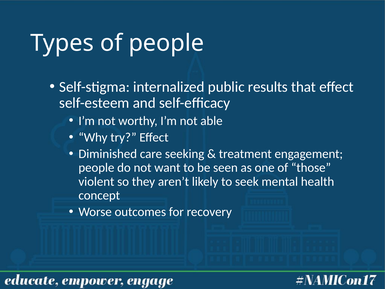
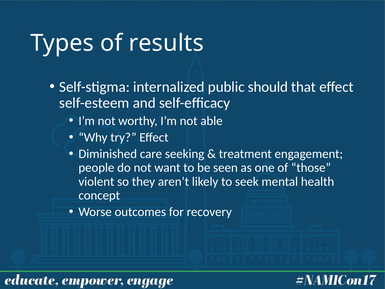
of people: people -> results
results: results -> should
